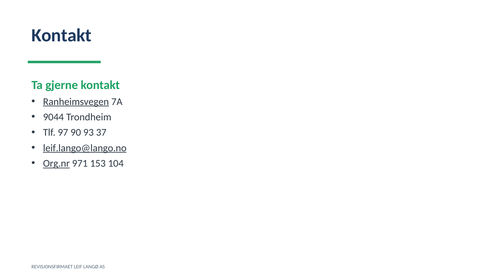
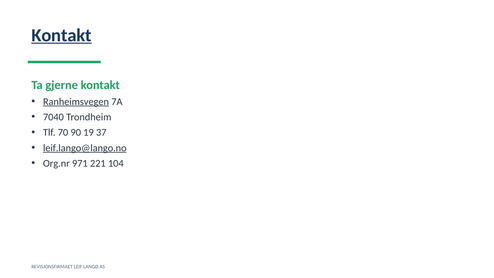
Kontakt at (62, 35) underline: none -> present
9044: 9044 -> 7040
97: 97 -> 70
93: 93 -> 19
Org.nr underline: present -> none
153: 153 -> 221
